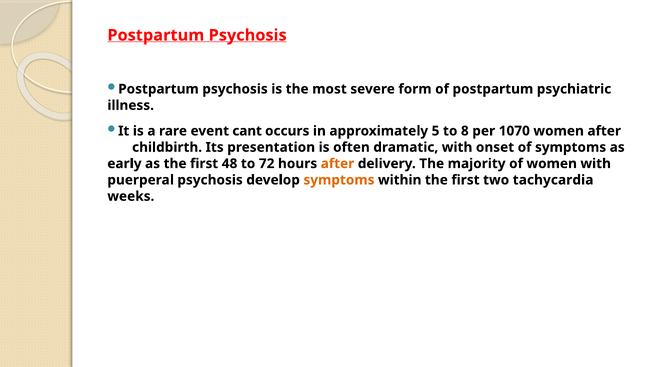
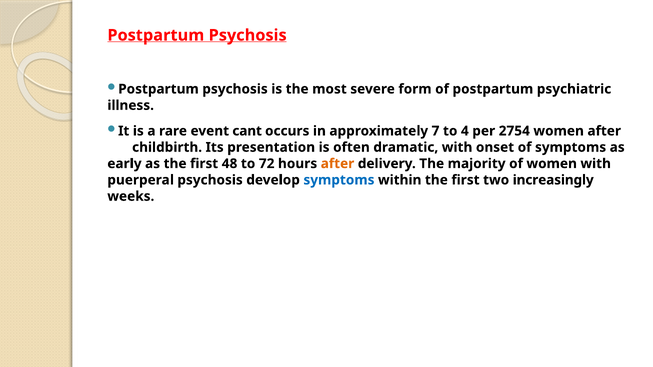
5: 5 -> 7
8: 8 -> 4
1070: 1070 -> 2754
symptoms at (339, 180) colour: orange -> blue
tachycardia: tachycardia -> increasingly
